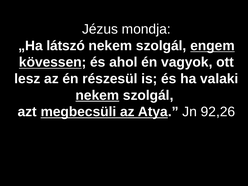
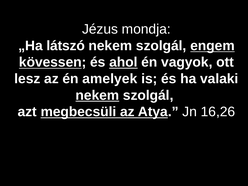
ahol underline: none -> present
részesül: részesül -> amelyek
92,26: 92,26 -> 16,26
